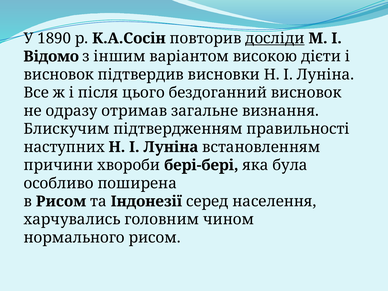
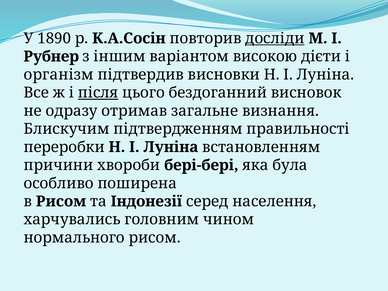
Відомо: Відомо -> Рубнер
висновок at (59, 75): висновок -> організм
після underline: none -> present
наступних: наступних -> переробки
